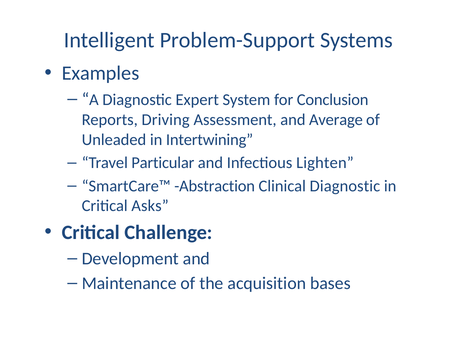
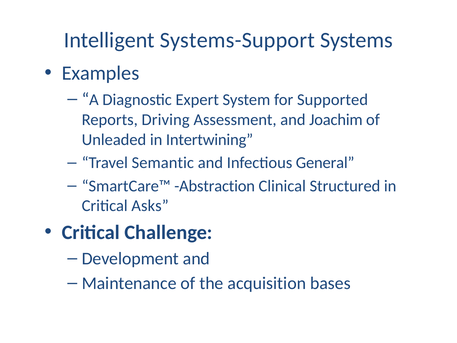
Problem-Support: Problem-Support -> Systems-Support
Conclusion: Conclusion -> Supported
Average: Average -> Joachim
Particular: Particular -> Semantic
Lighten: Lighten -> General
Clinical Diagnostic: Diagnostic -> Structured
